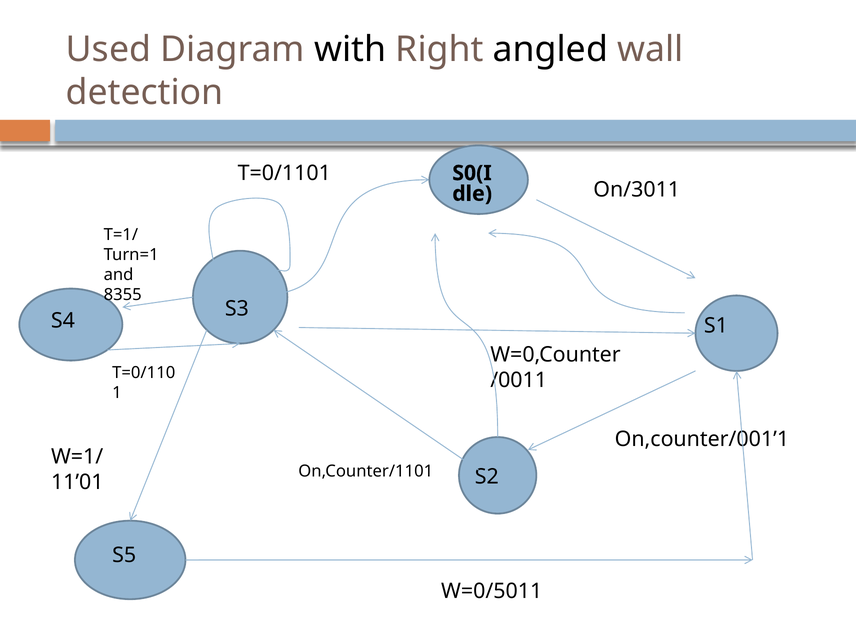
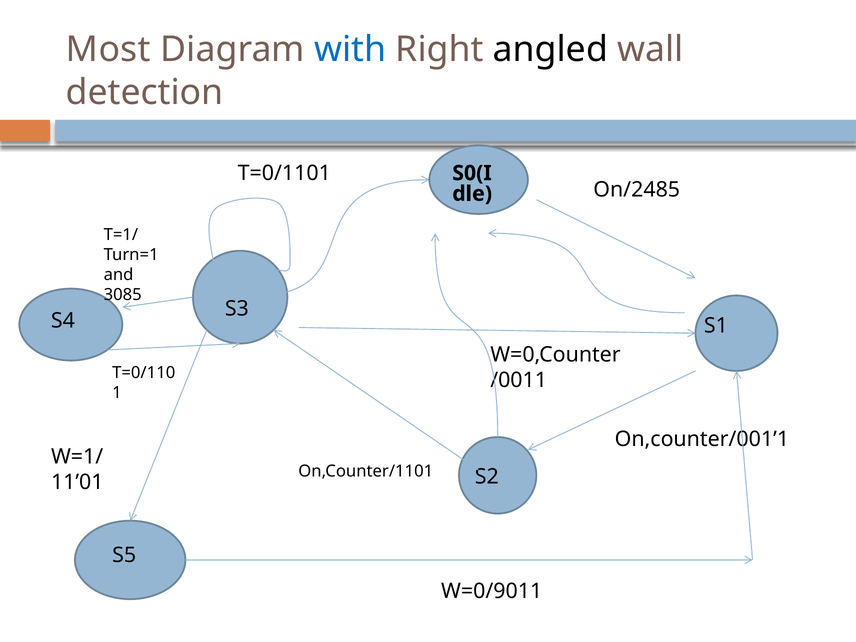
Used: Used -> Most
with colour: black -> blue
On/3011: On/3011 -> On/2485
8355: 8355 -> 3085
W=0/5011: W=0/5011 -> W=0/9011
